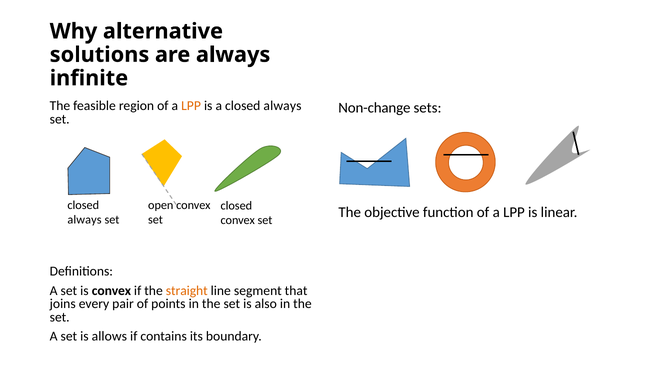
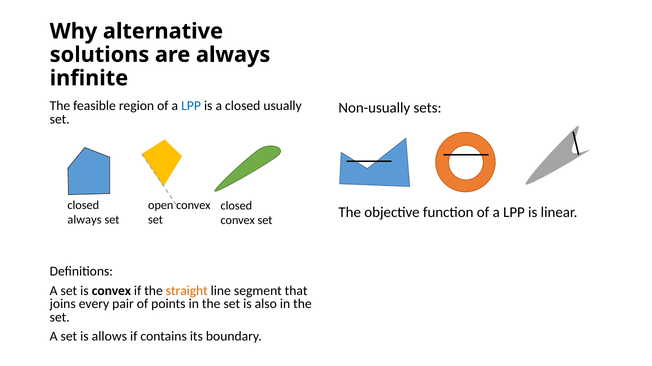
LPP at (191, 106) colour: orange -> blue
a closed always: always -> usually
Non-change: Non-change -> Non-usually
